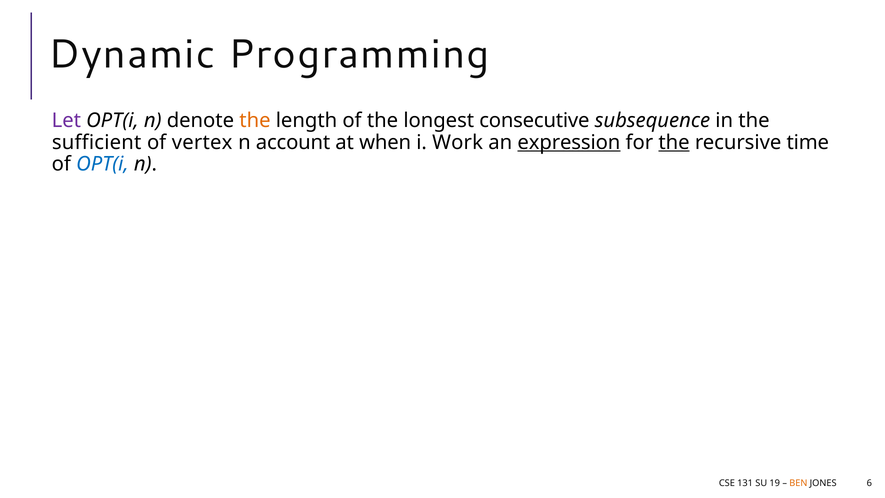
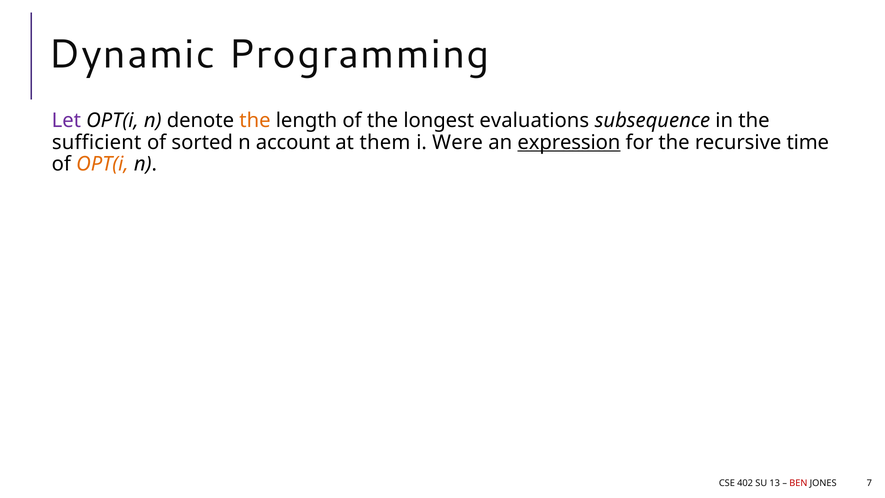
consecutive: consecutive -> evaluations
vertex: vertex -> sorted
when: when -> them
Work: Work -> Were
the at (674, 142) underline: present -> none
OPT(i at (102, 164) colour: blue -> orange
131: 131 -> 402
19: 19 -> 13
BEN colour: orange -> red
6: 6 -> 7
